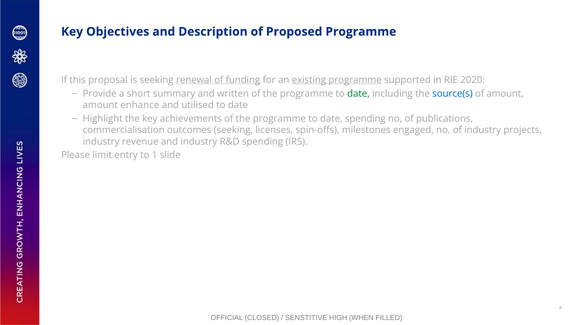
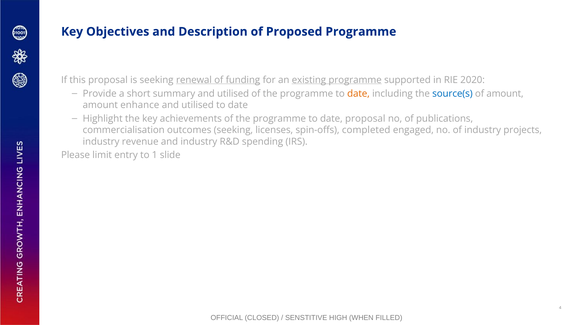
summary and written: written -> utilised
date at (358, 93) colour: green -> orange
date spending: spending -> proposal
milestones: milestones -> completed
